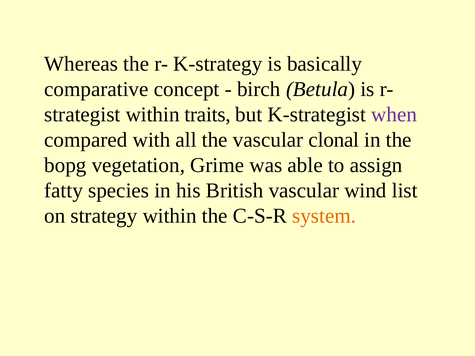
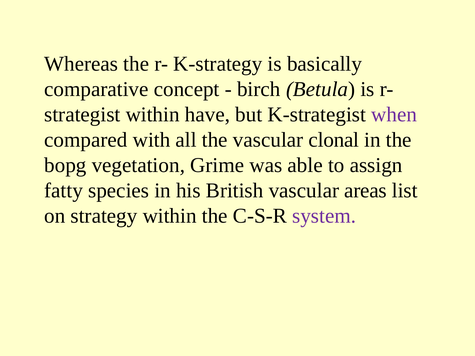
traits: traits -> have
wind: wind -> areas
system colour: orange -> purple
